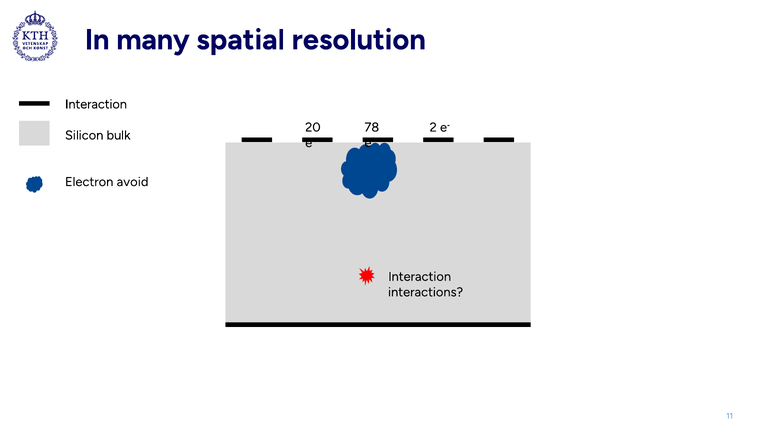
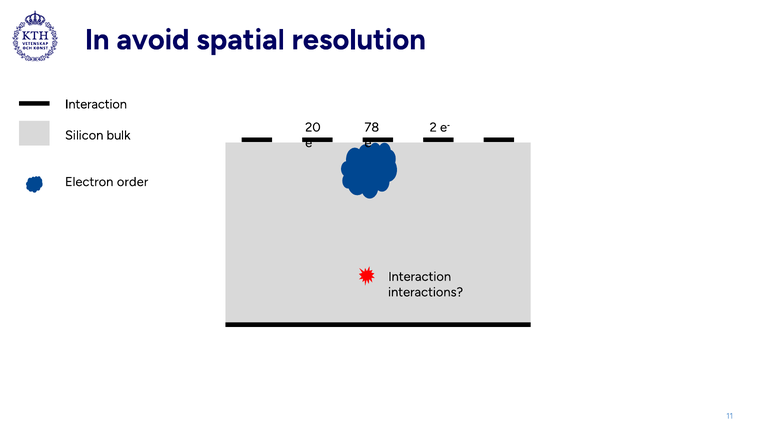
many: many -> avoid
avoid: avoid -> order
